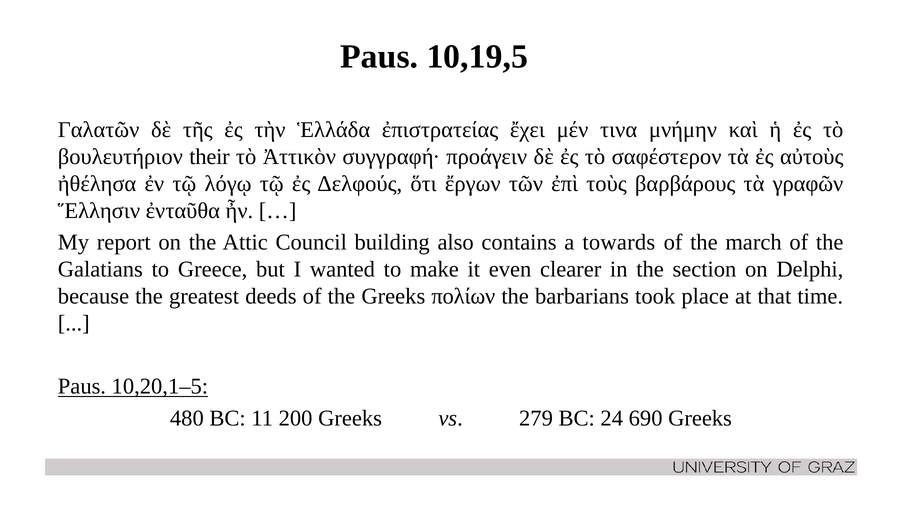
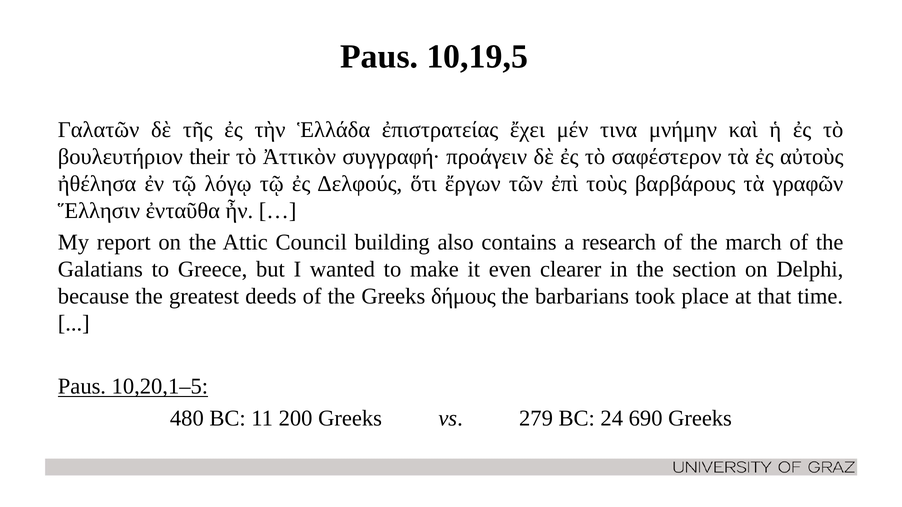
towards: towards -> research
πολίων: πολίων -> δήμους
